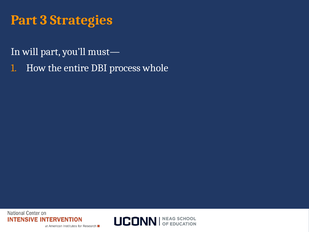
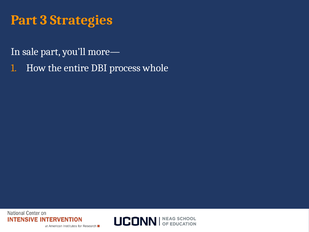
will: will -> sale
must—: must— -> more—
